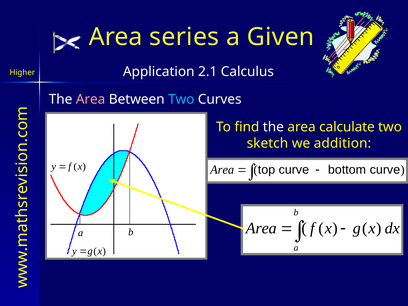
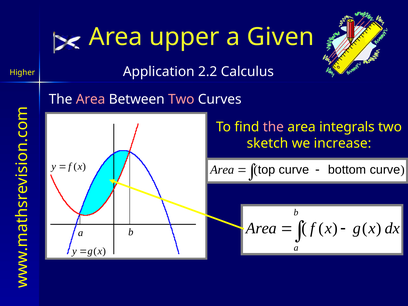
series: series -> upper
2.1: 2.1 -> 2.2
Two at (181, 100) colour: light blue -> pink
the at (273, 127) colour: white -> pink
calculate: calculate -> integrals
addition: addition -> increase
